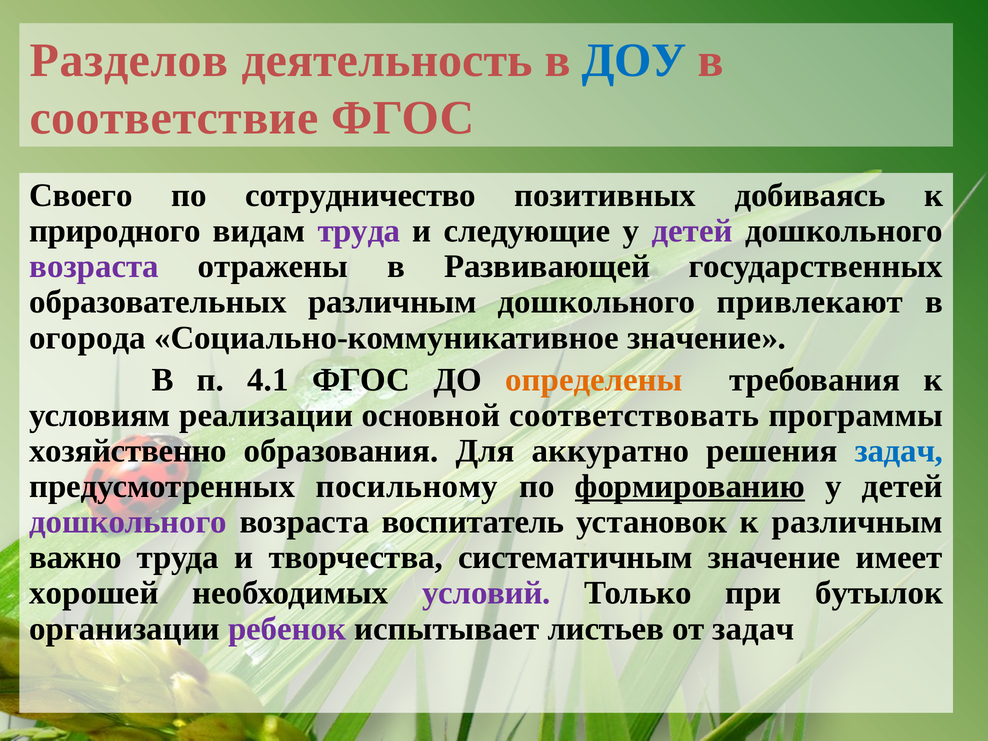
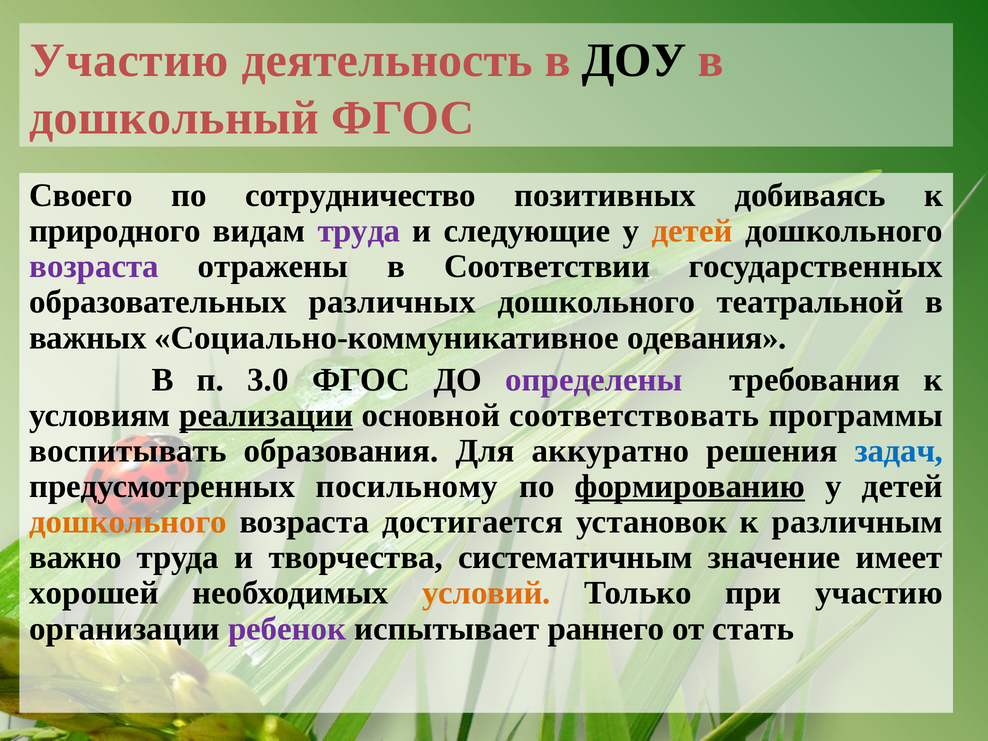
Разделов at (129, 60): Разделов -> Участию
ДОУ colour: blue -> black
соответствие: соответствие -> дошкольный
детей at (692, 231) colour: purple -> orange
Развивающей: Развивающей -> Соответствии
образовательных различным: различным -> различных
привлекают: привлекают -> театральной
огорода: огорода -> важных
Социально-коммуникативное значение: значение -> одевания
4.1: 4.1 -> 3.0
определены colour: orange -> purple
реализации underline: none -> present
хозяйственно: хозяйственно -> воспитывать
дошкольного at (128, 522) colour: purple -> orange
воспитатель: воспитатель -> достигается
условий colour: purple -> orange
при бутылок: бутылок -> участию
листьев: листьев -> раннего
от задач: задач -> стать
